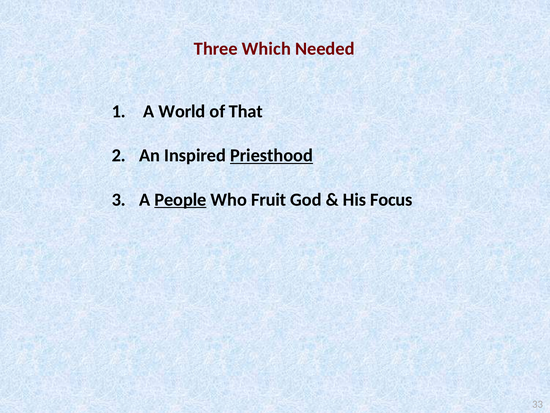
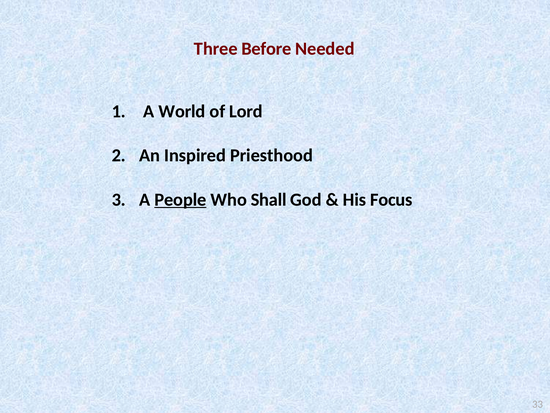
Which: Which -> Before
That: That -> Lord
Priesthood underline: present -> none
Fruit: Fruit -> Shall
